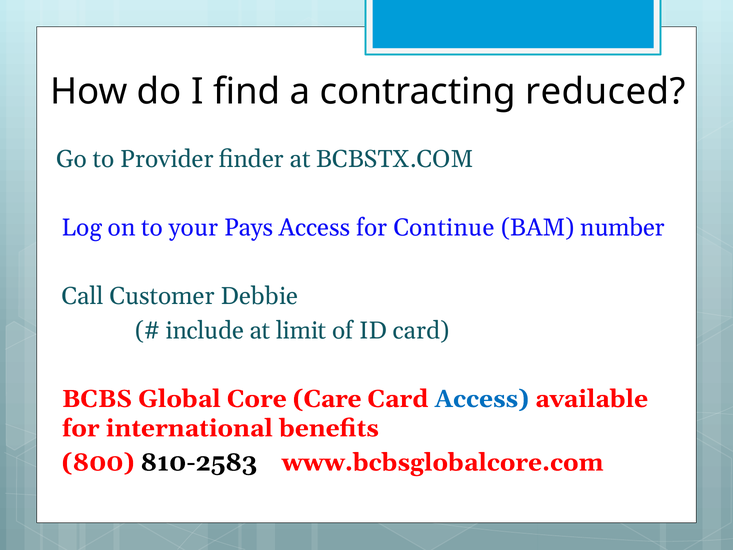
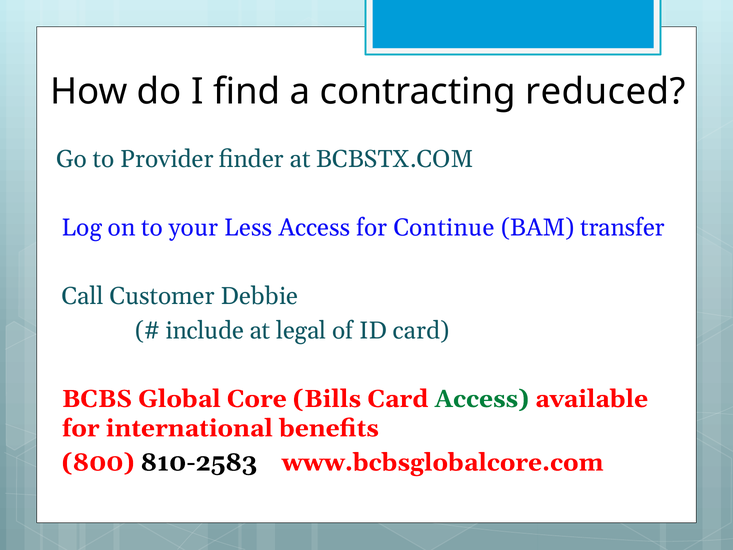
Pays: Pays -> Less
number: number -> transfer
limit: limit -> legal
Care: Care -> Bills
Access at (482, 399) colour: blue -> green
